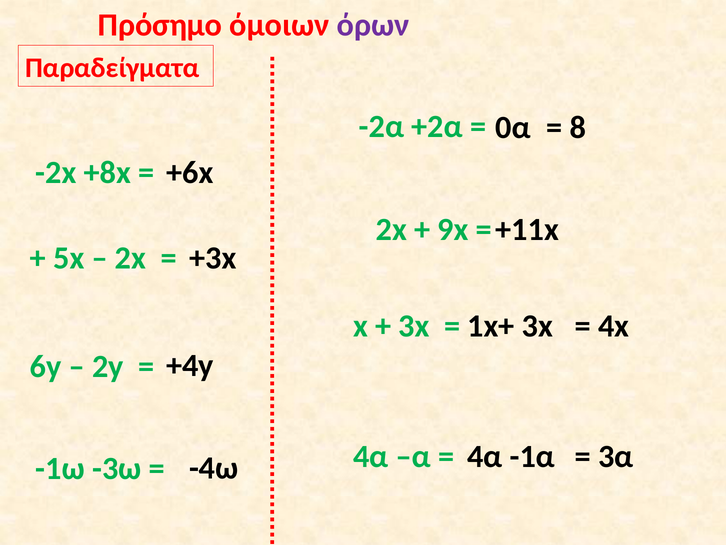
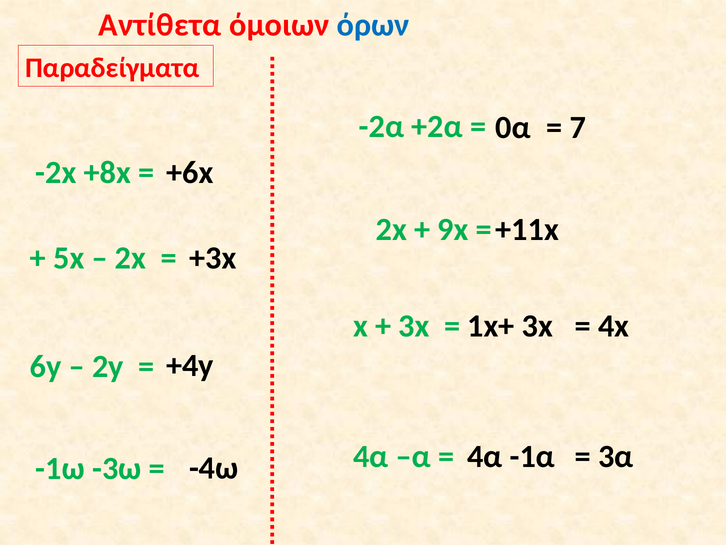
Πρόσημο: Πρόσημο -> Αντίθετα
όρων colour: purple -> blue
8: 8 -> 7
